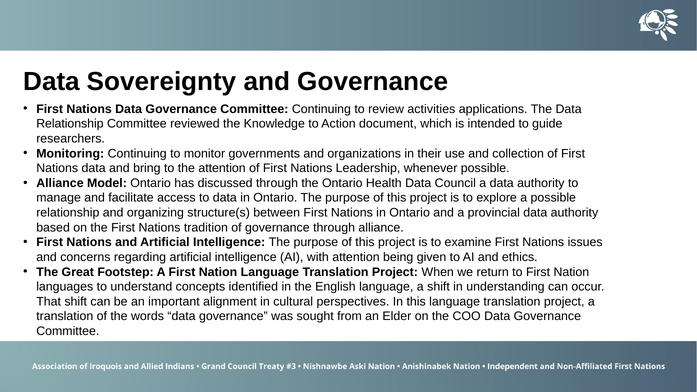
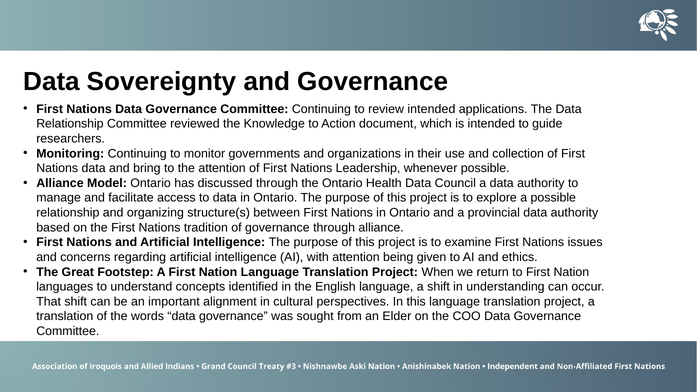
review activities: activities -> intended
